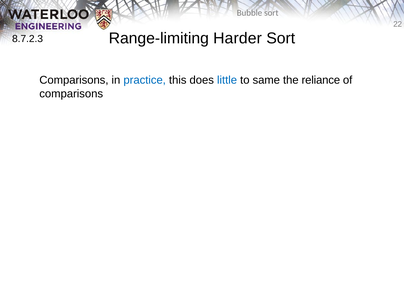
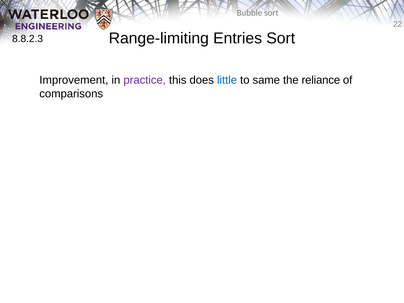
Harder: Harder -> Entries
8.7.2.3: 8.7.2.3 -> 8.8.2.3
Comparisons at (74, 80): Comparisons -> Improvement
practice colour: blue -> purple
